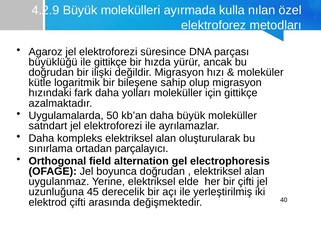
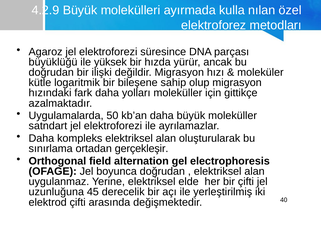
ile gittikçe: gittikçe -> yüksek
parçalayıcı: parçalayıcı -> gerçekleşir
